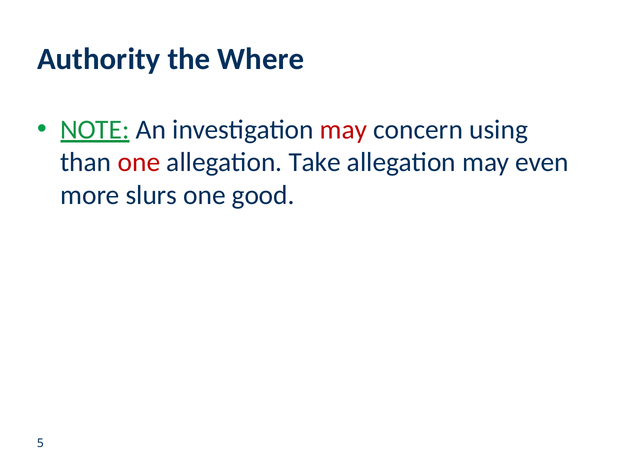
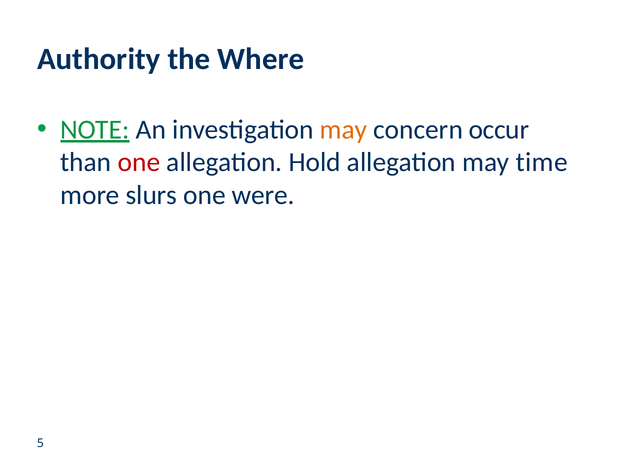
may at (344, 130) colour: red -> orange
using: using -> occur
Take: Take -> Hold
even: even -> time
good: good -> were
